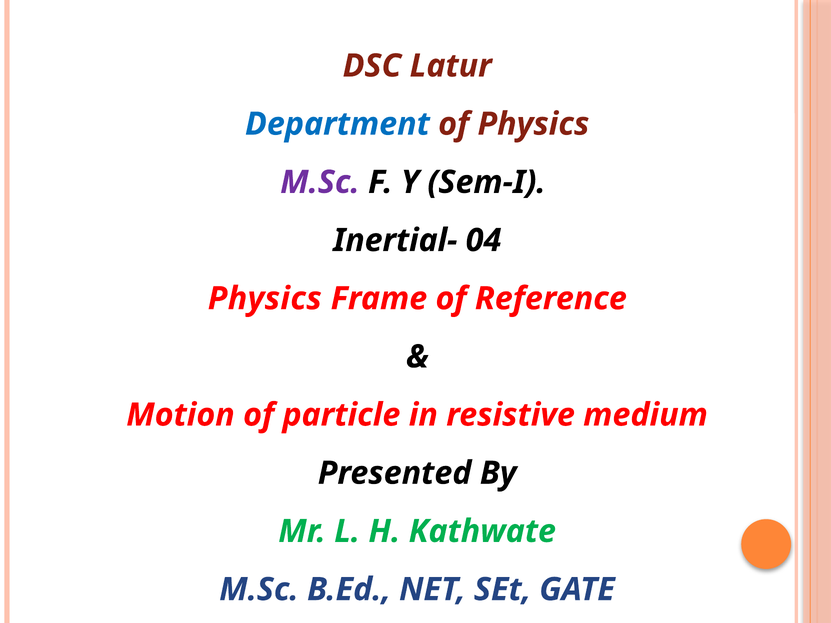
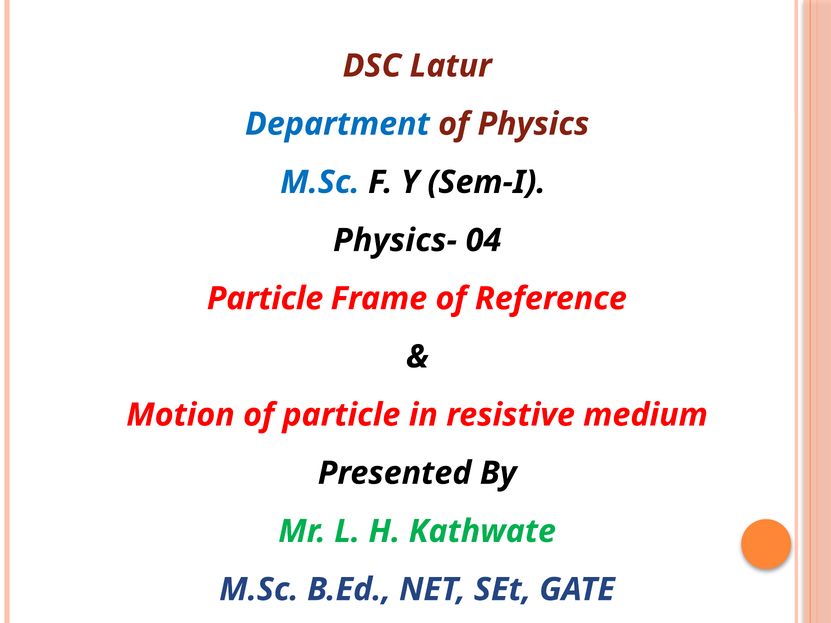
M.Sc at (320, 182) colour: purple -> blue
Inertial-: Inertial- -> Physics-
Physics at (265, 299): Physics -> Particle
